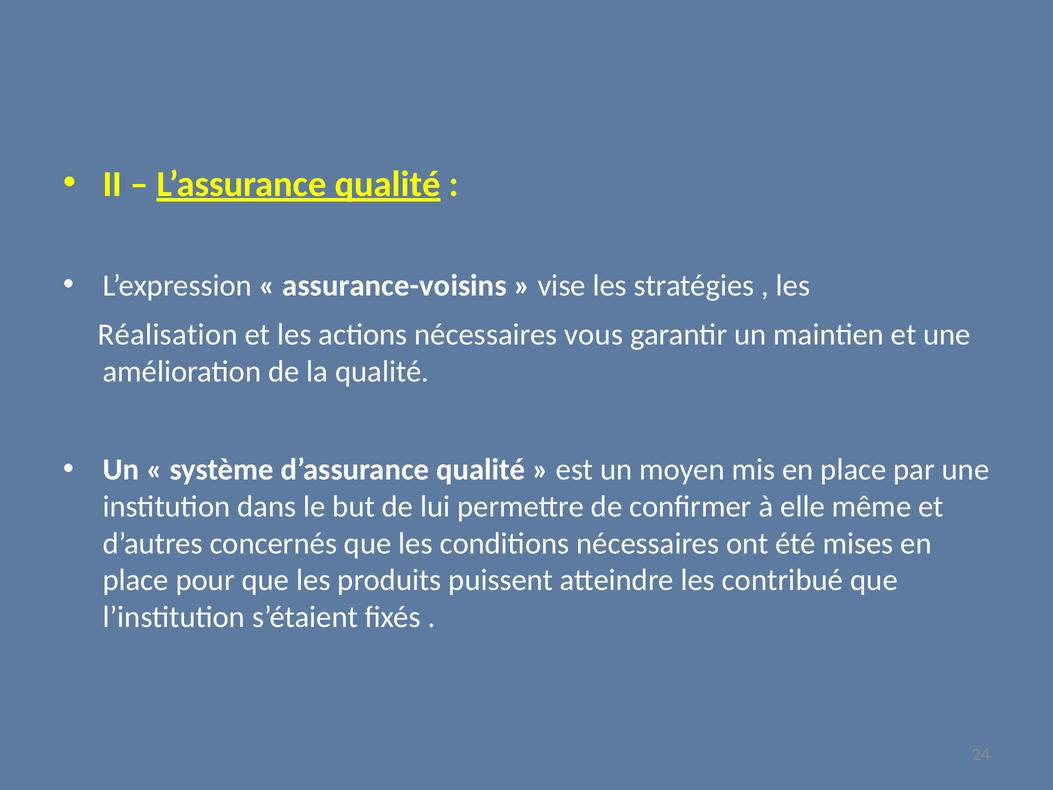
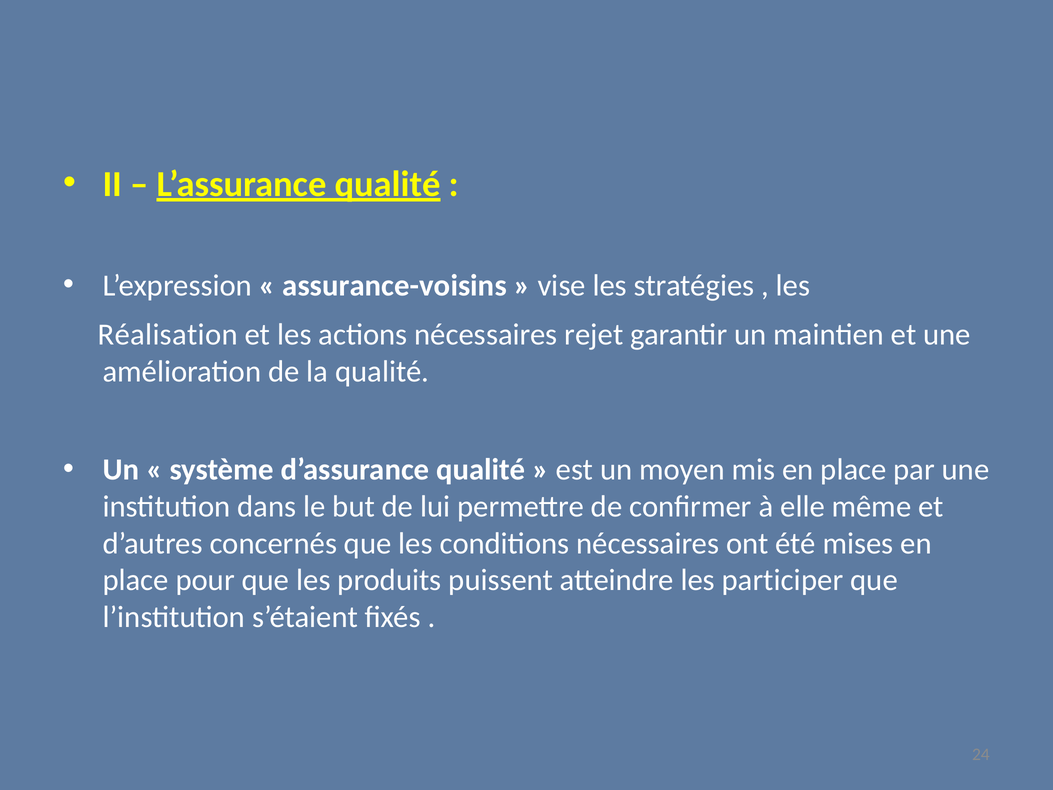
vous: vous -> rejet
contribué: contribué -> participer
